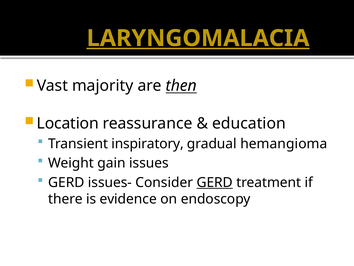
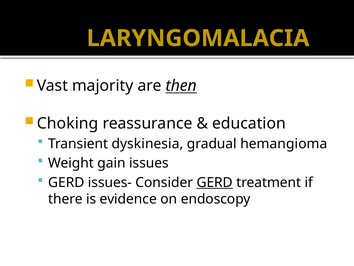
LARYNGOMALACIA underline: present -> none
Location: Location -> Choking
inspiratory: inspiratory -> dyskinesia
